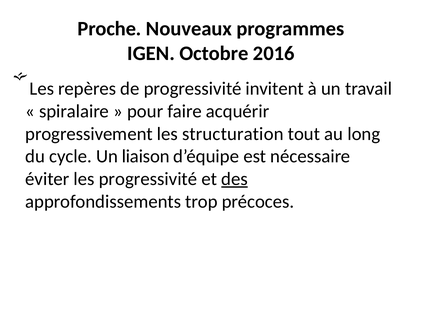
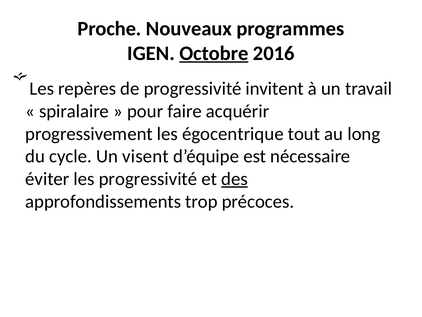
Octobre underline: none -> present
structuration: structuration -> égocentrique
liaison: liaison -> visent
